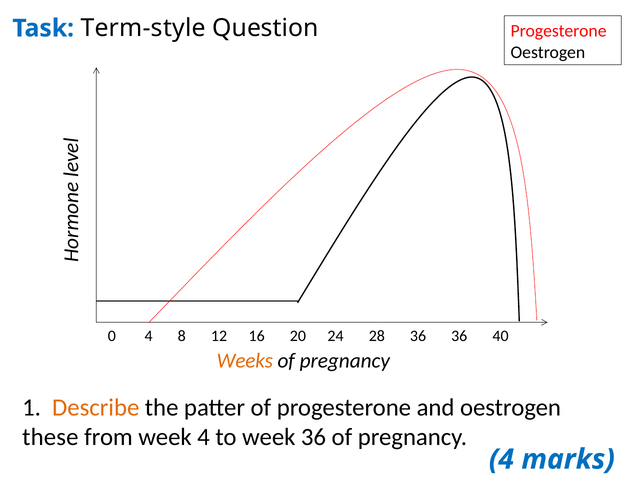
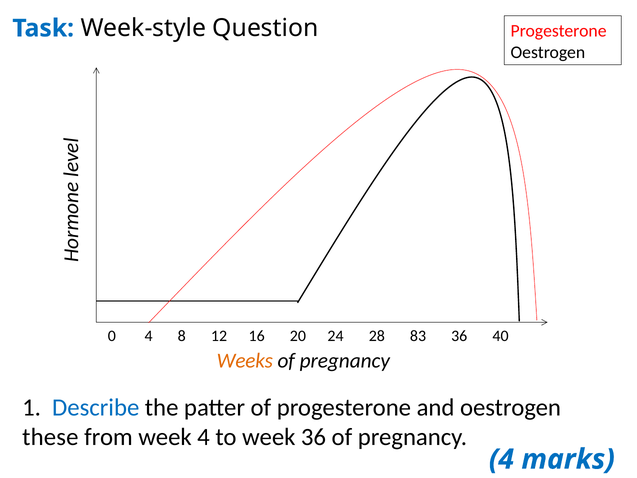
Term-style: Term-style -> Week-style
28 36: 36 -> 83
Describe colour: orange -> blue
